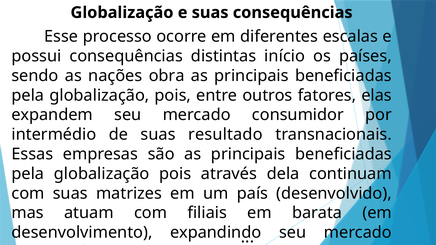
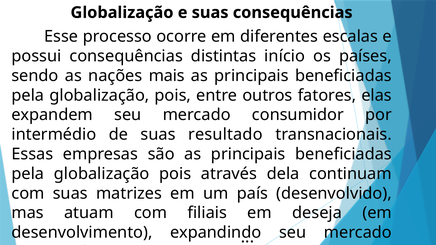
obra: obra -> mais
barata: barata -> deseja
